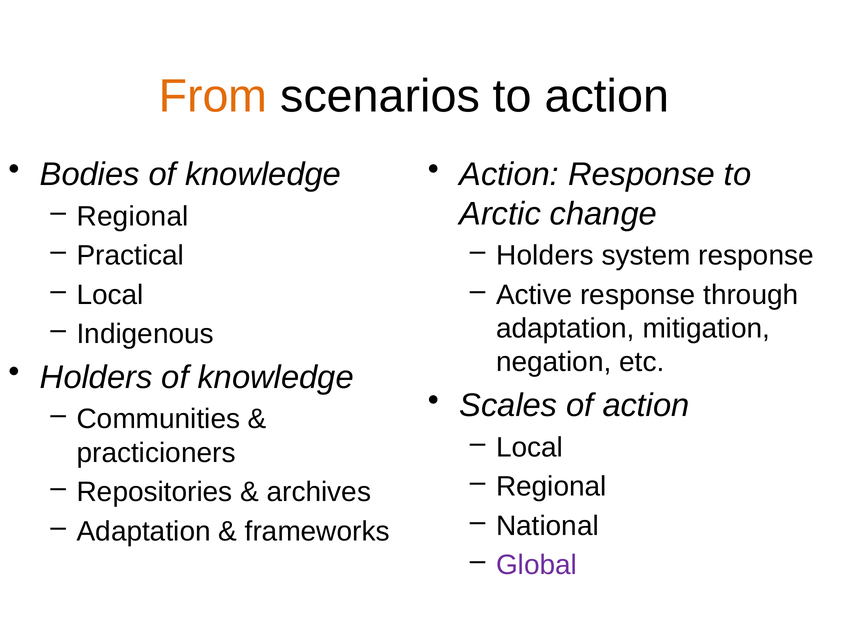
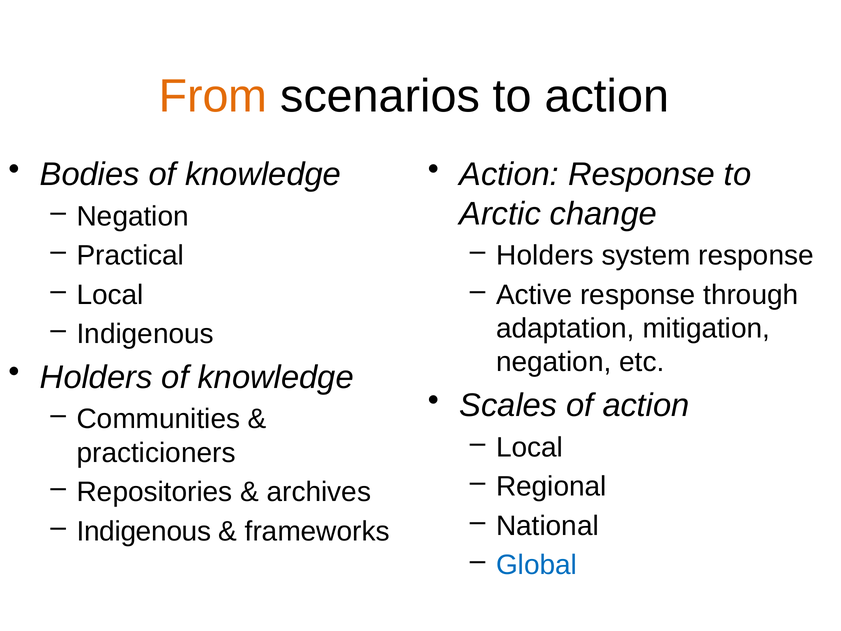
Regional at (133, 216): Regional -> Negation
Adaptation at (144, 531): Adaptation -> Indigenous
Global colour: purple -> blue
